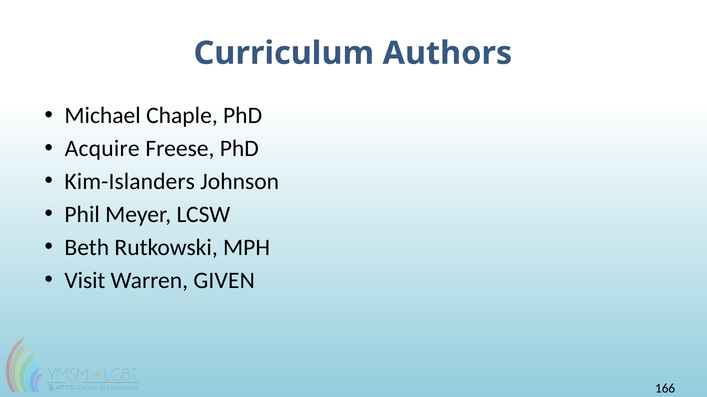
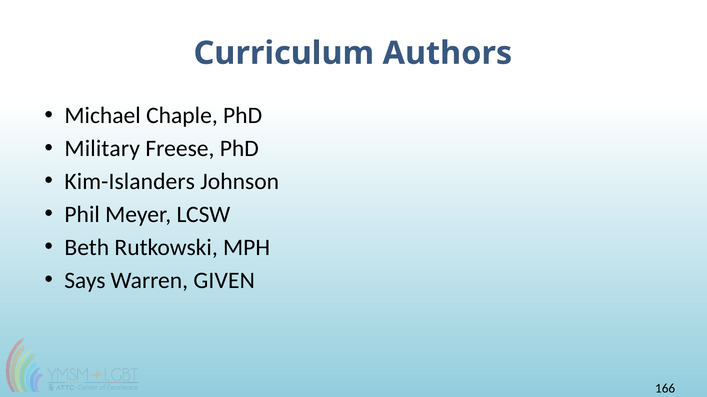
Acquire: Acquire -> Military
Visit: Visit -> Says
